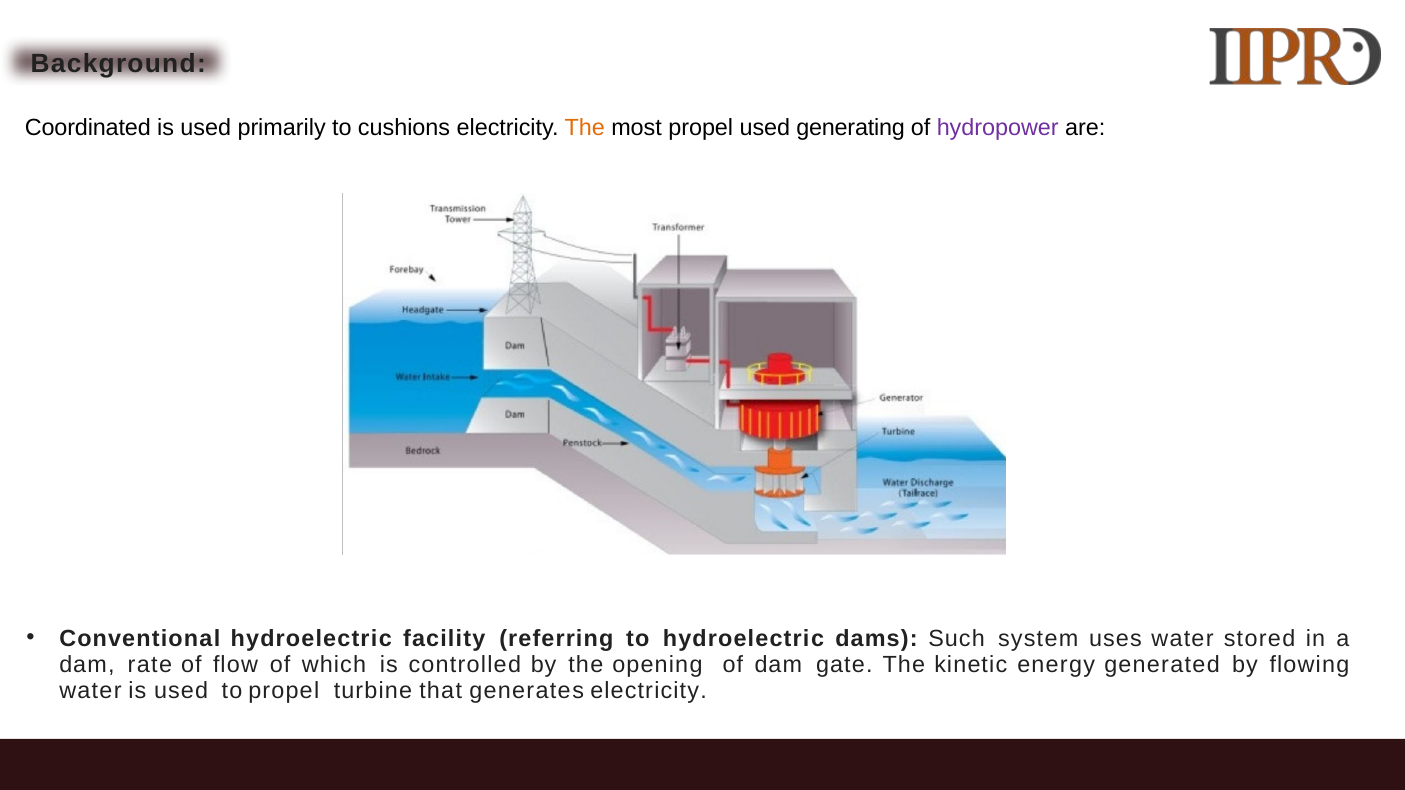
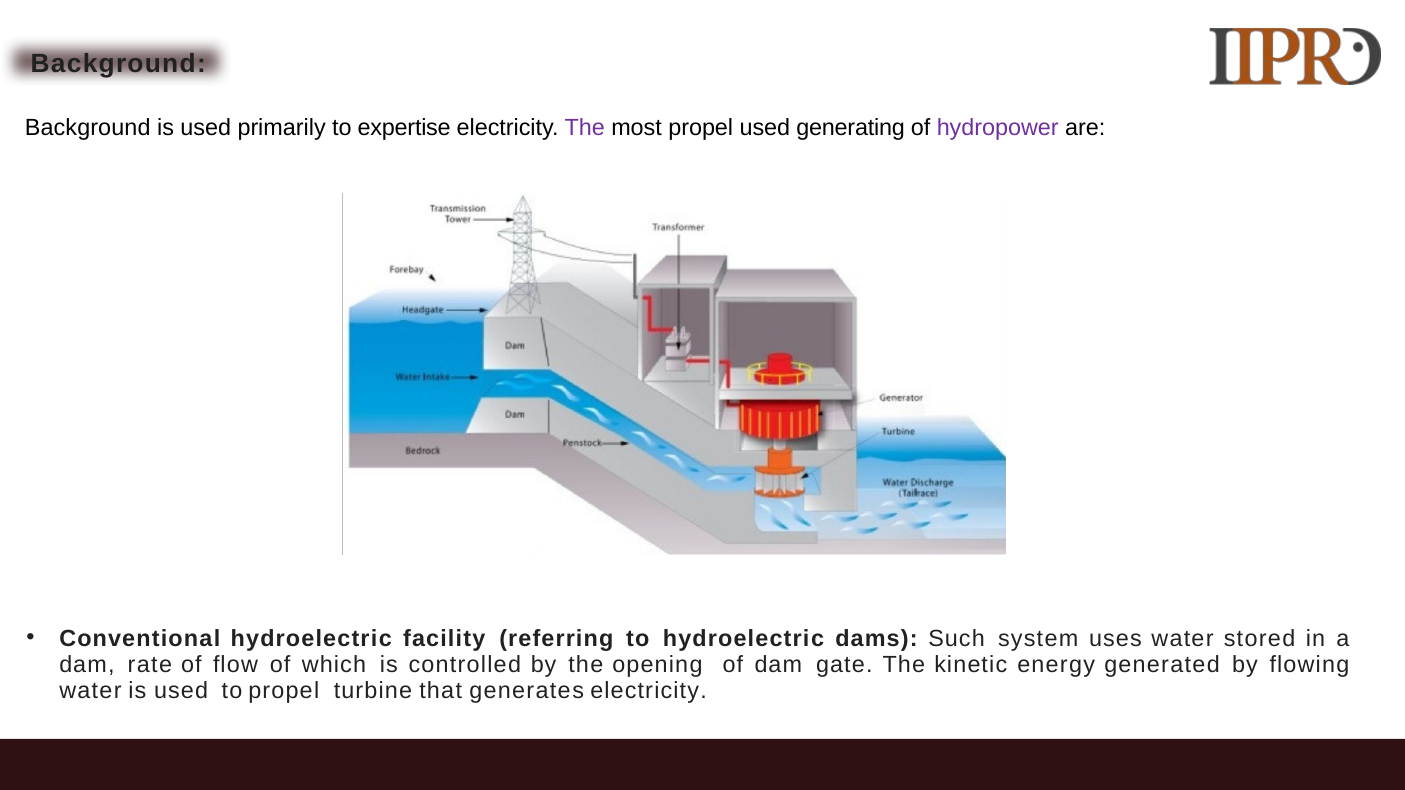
Coordinated at (88, 128): Coordinated -> Background
cushions: cushions -> expertise
The at (585, 128) colour: orange -> purple
